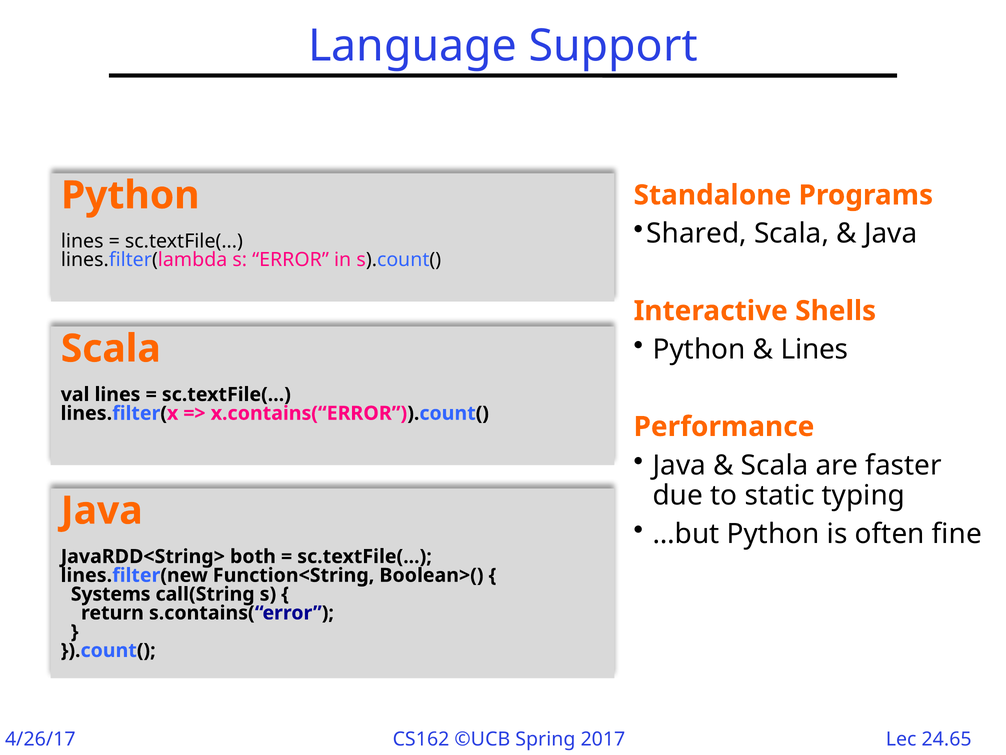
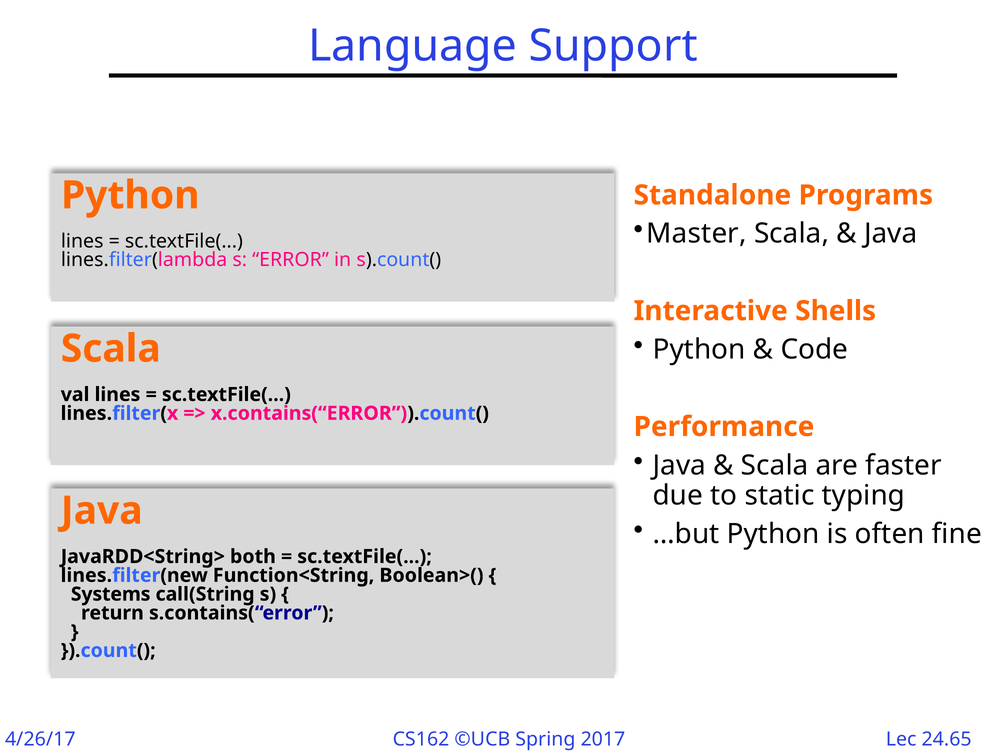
Shared: Shared -> Master
Lines at (814, 349): Lines -> Code
